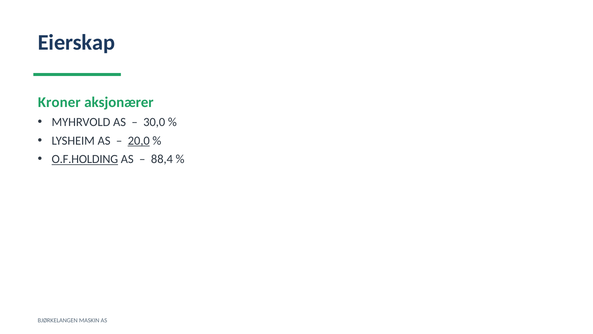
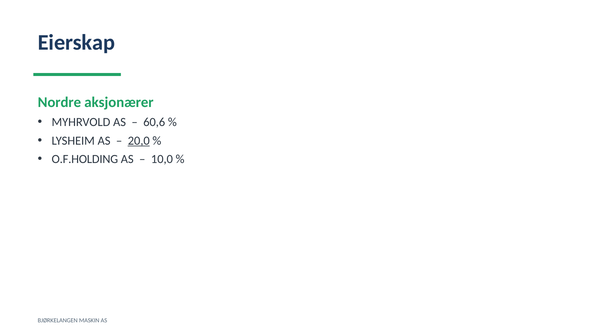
Kroner: Kroner -> Nordre
30,0: 30,0 -> 60,6
O.F.HOLDING underline: present -> none
88,4: 88,4 -> 10,0
